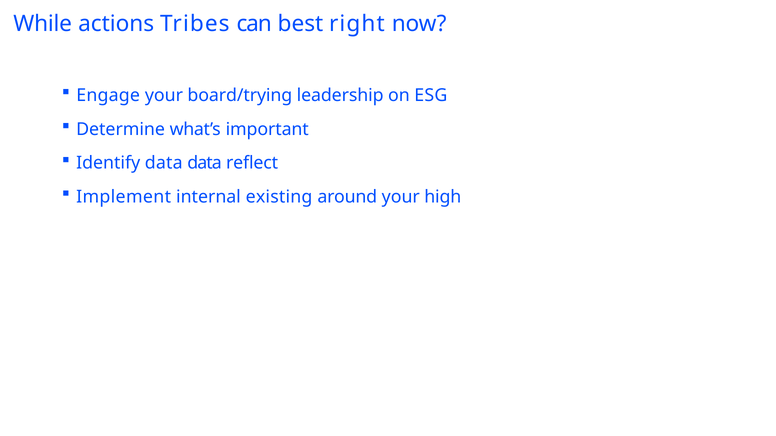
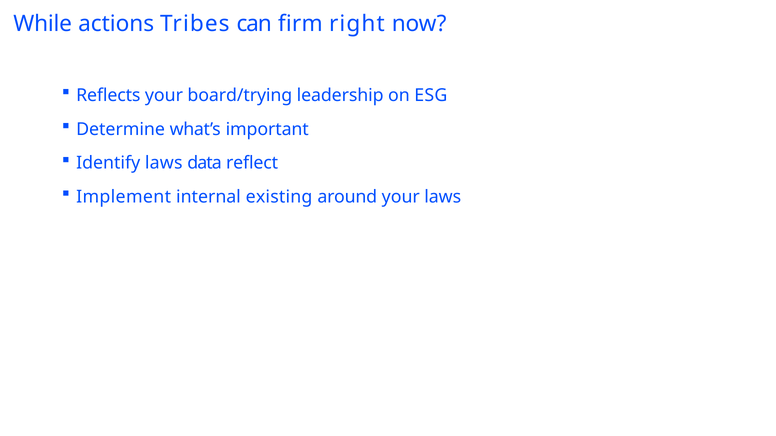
best: best -> firm
Engage: Engage -> Reflects
Identify data: data -> laws
your high: high -> laws
